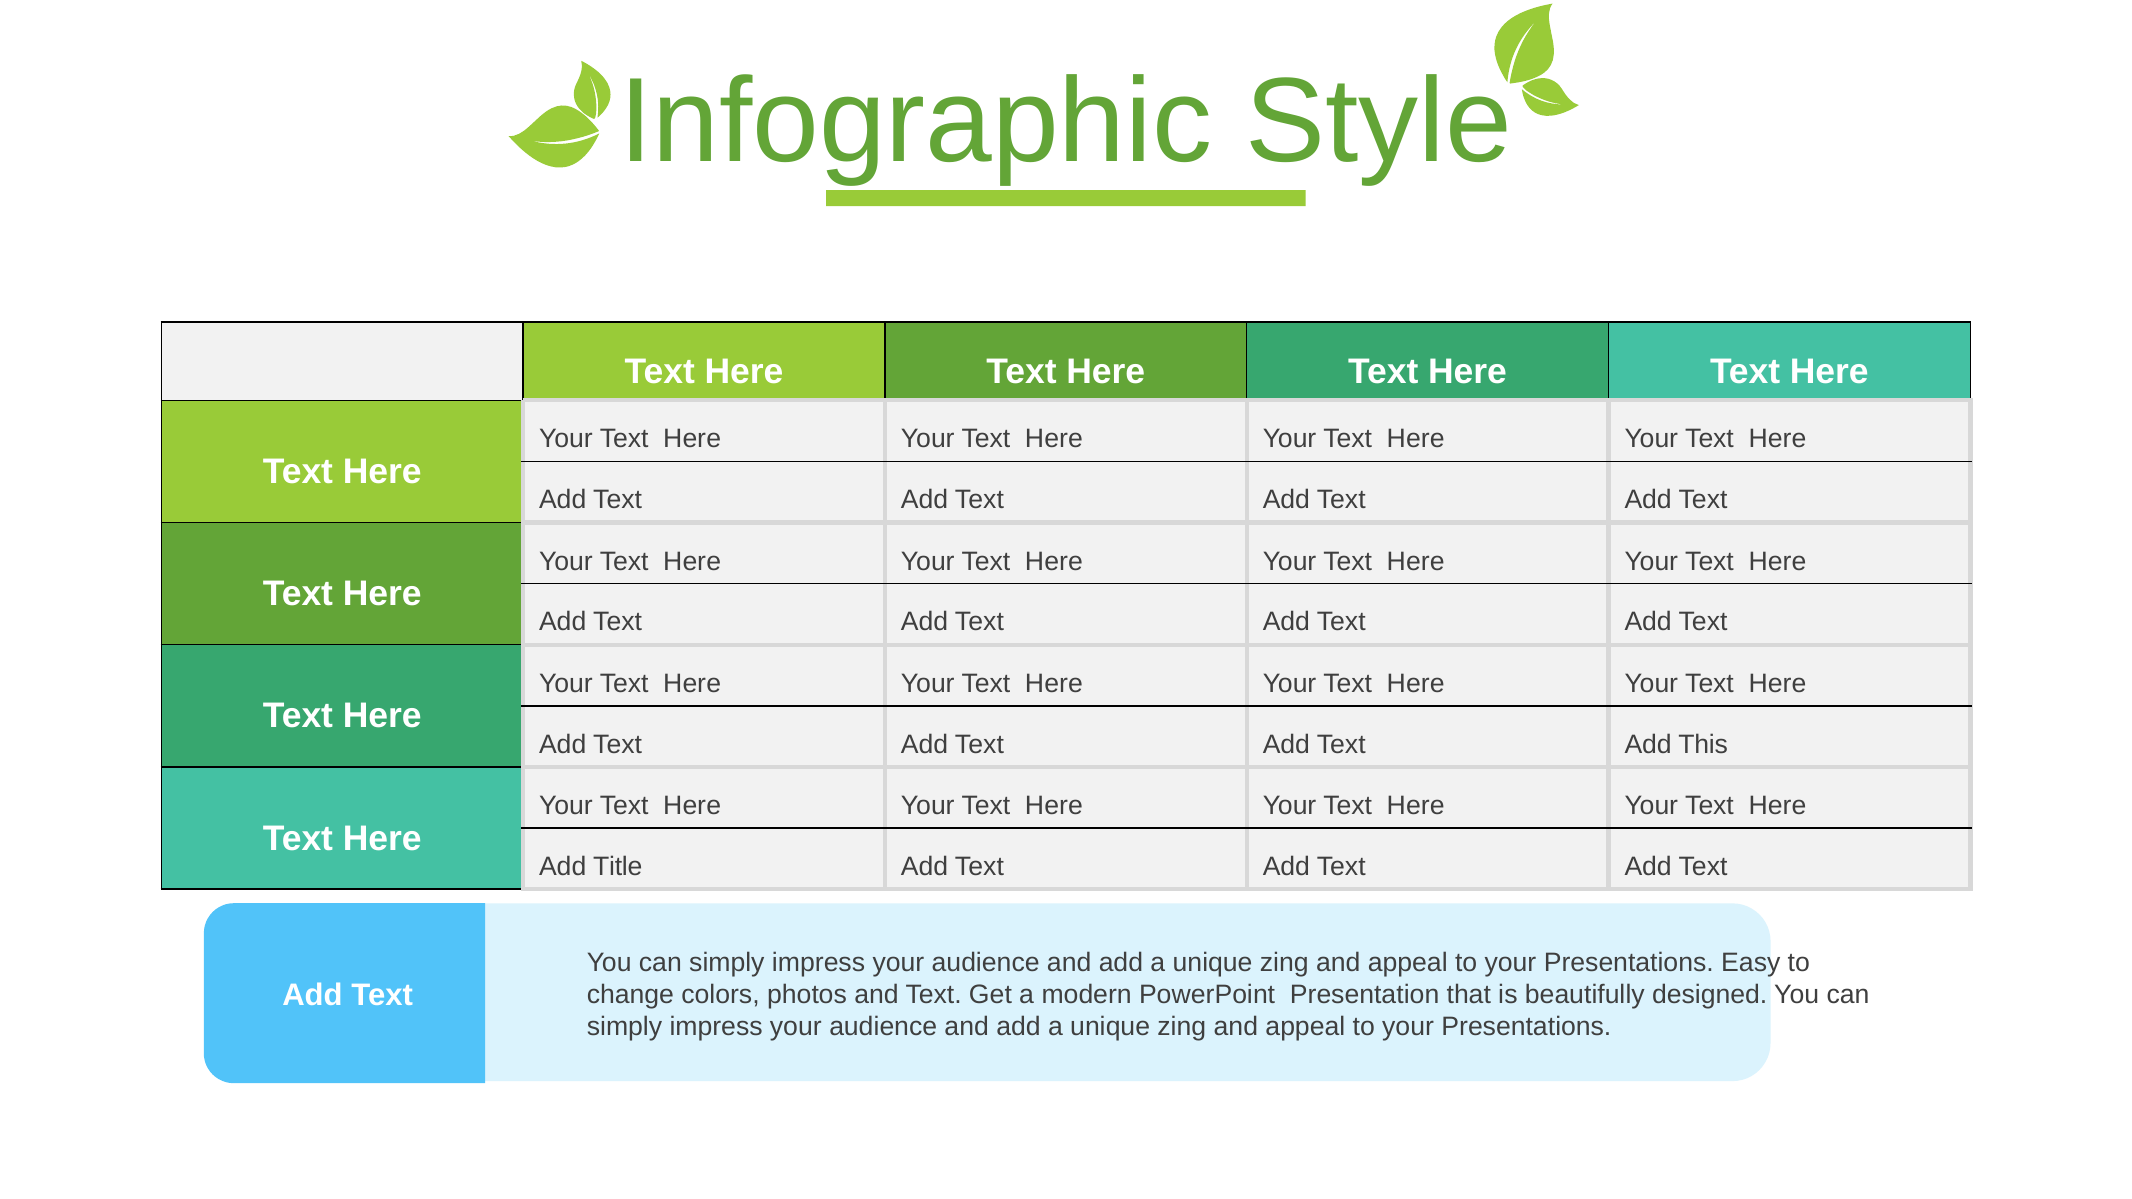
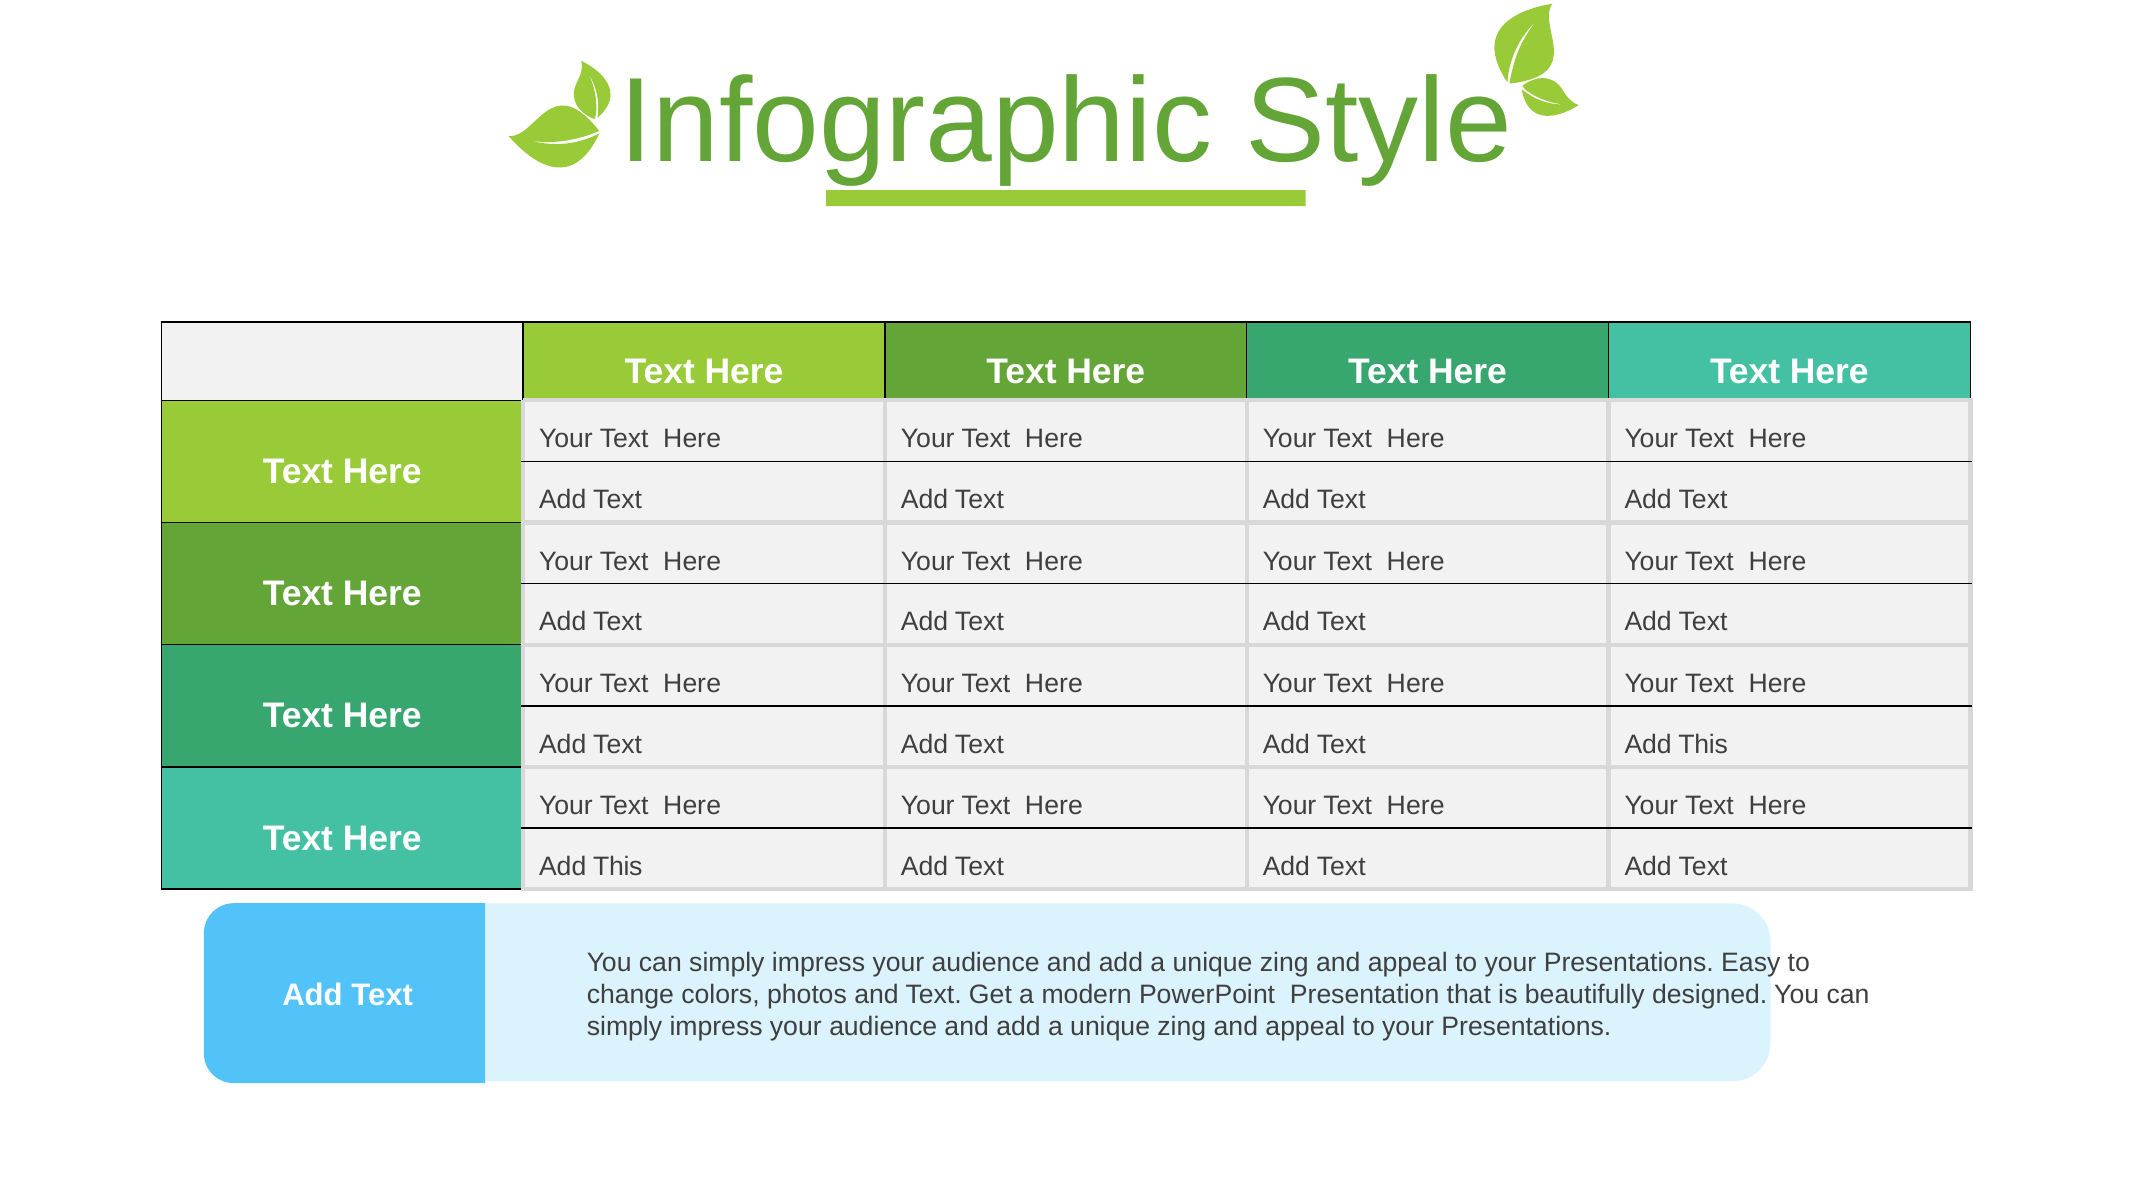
Title at (618, 867): Title -> This
